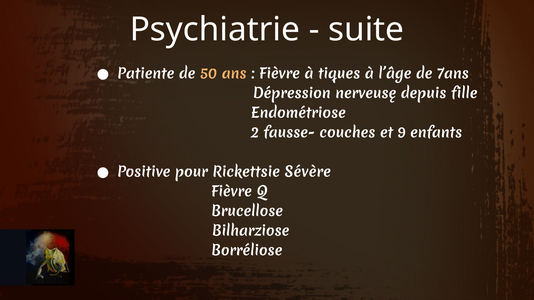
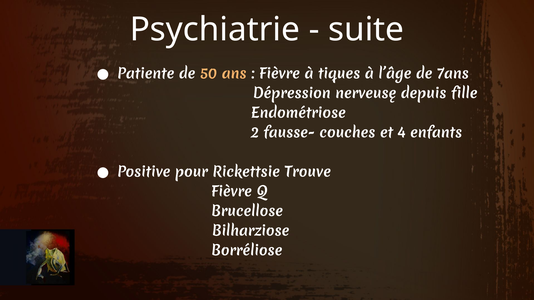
9: 9 -> 4
Sévère: Sévère -> Trouve
